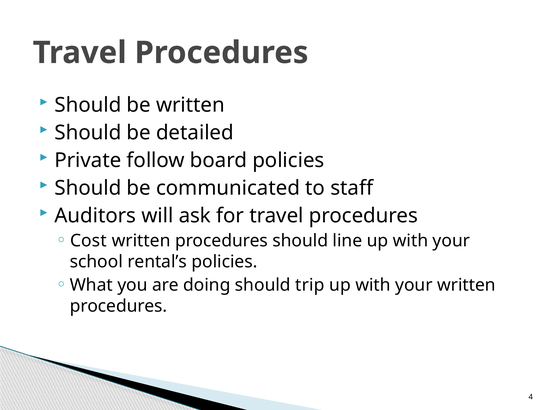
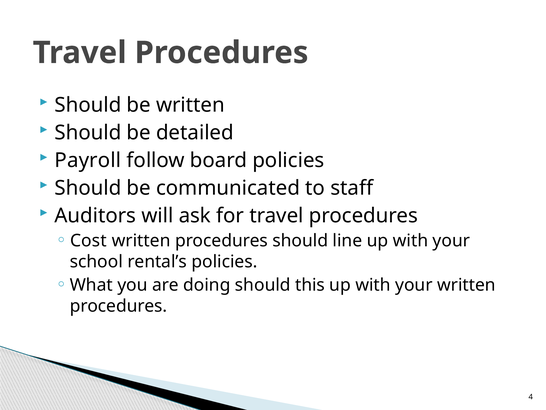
Private: Private -> Payroll
trip: trip -> this
